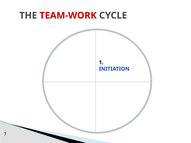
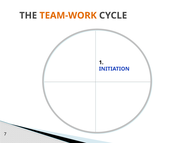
TEAM-WORK colour: red -> orange
